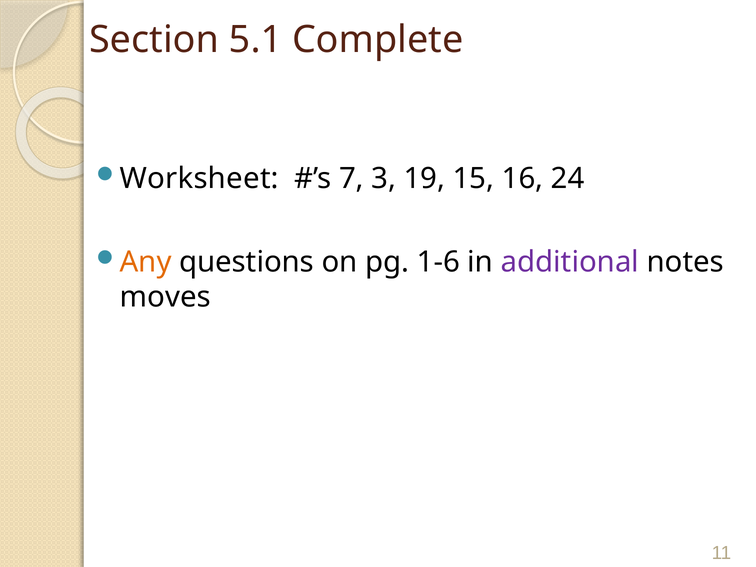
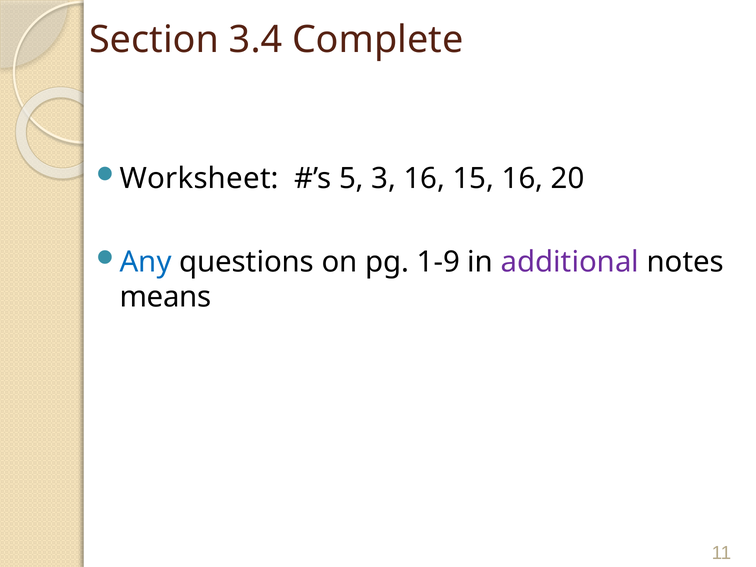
5.1: 5.1 -> 3.4
7: 7 -> 5
3 19: 19 -> 16
24: 24 -> 20
Any colour: orange -> blue
1-6: 1-6 -> 1-9
moves: moves -> means
